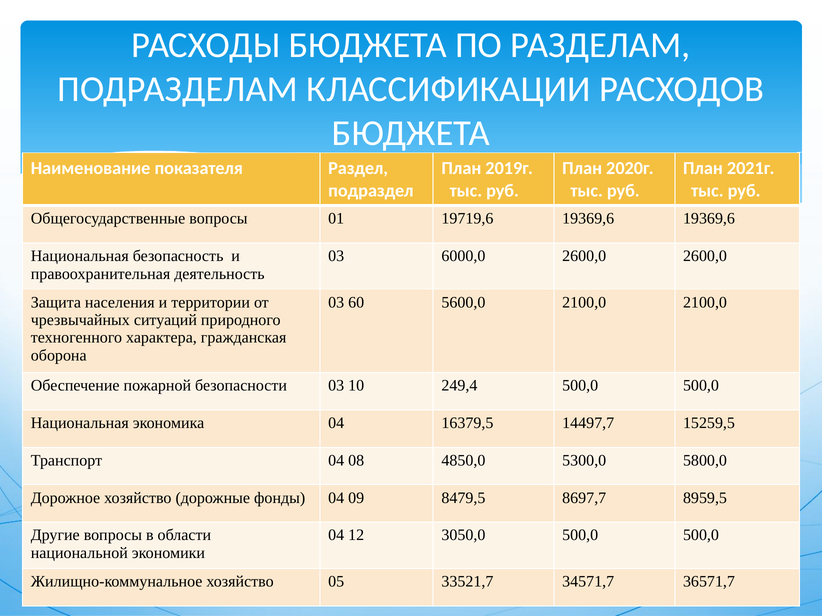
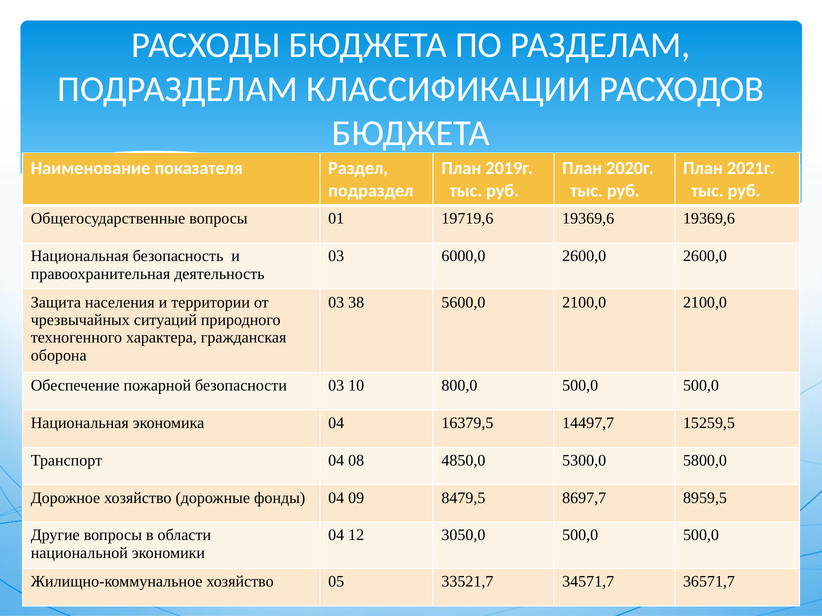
60: 60 -> 38
249,4: 249,4 -> 800,0
